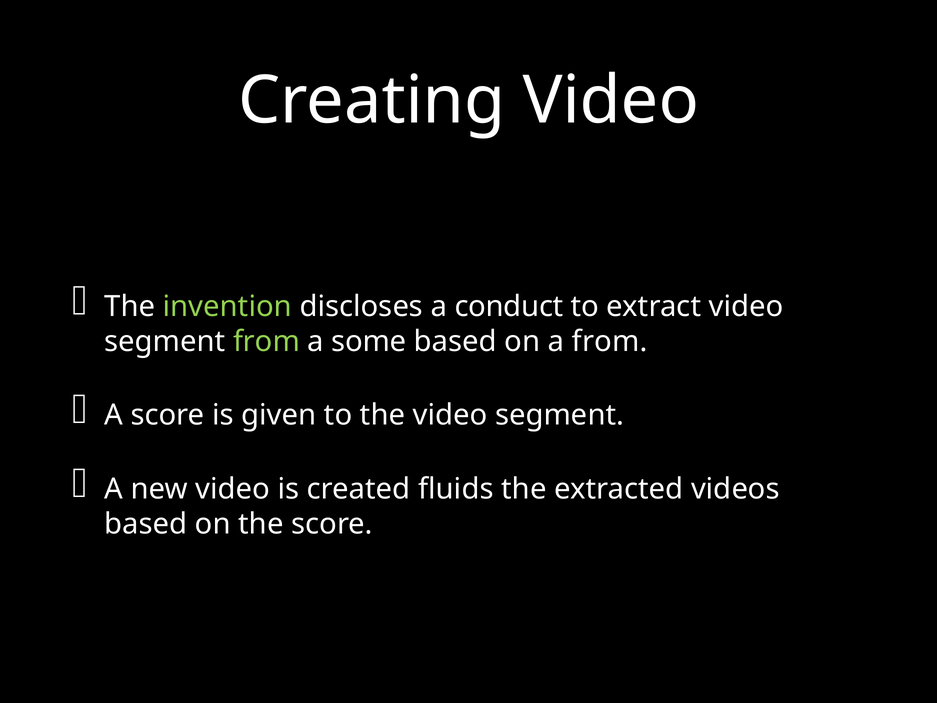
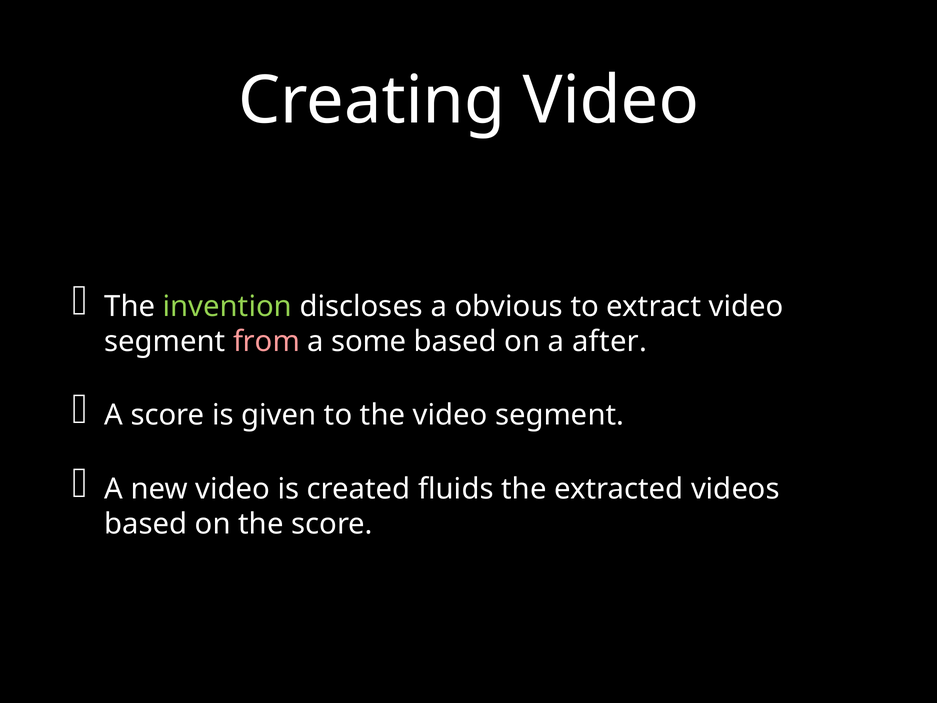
conduct: conduct -> obvious
from at (266, 342) colour: light green -> pink
a from: from -> after
